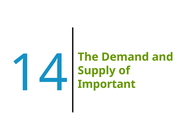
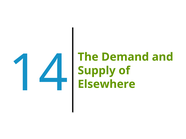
Important: Important -> Elsewhere
